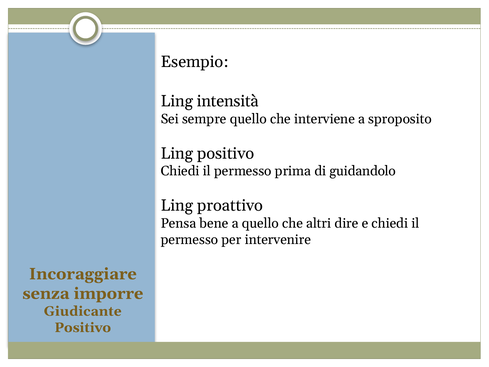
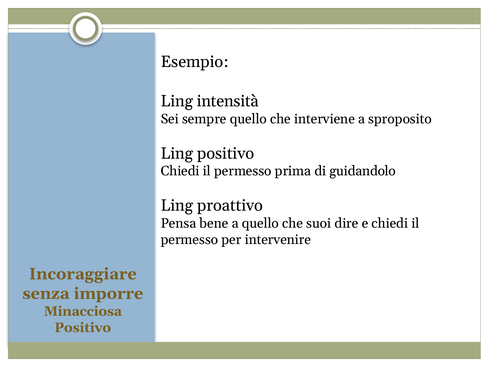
altri: altri -> suoi
Giudicante: Giudicante -> Minacciosa
